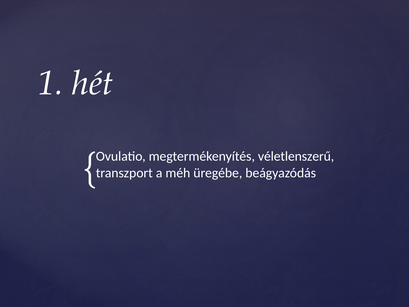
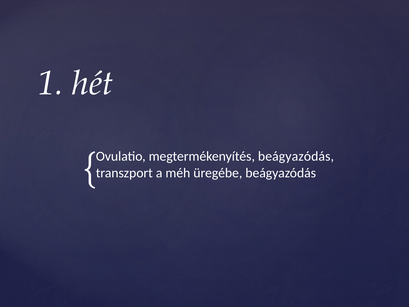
megtermékenyítés véletlenszerű: véletlenszerű -> beágyazódás
